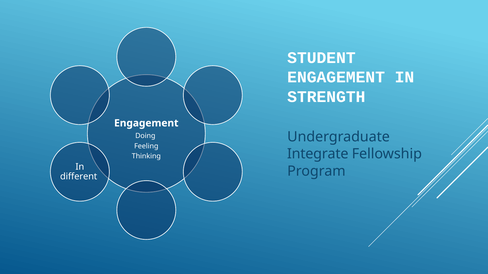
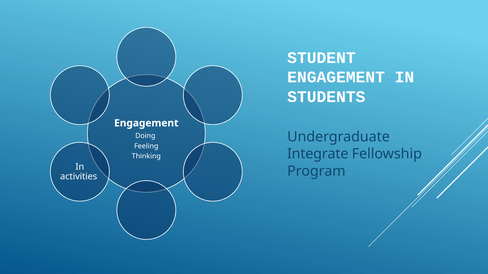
STRENGTH: STRENGTH -> STUDENTS
different: different -> activities
